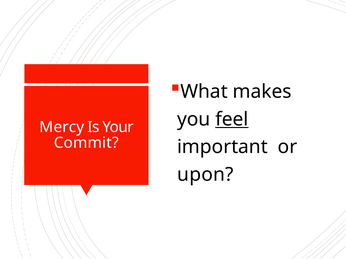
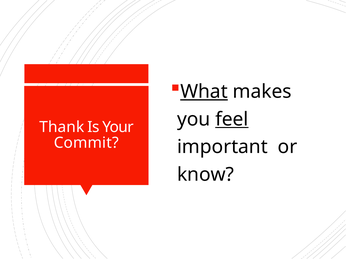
What underline: none -> present
Mercy: Mercy -> Thank
upon: upon -> know
